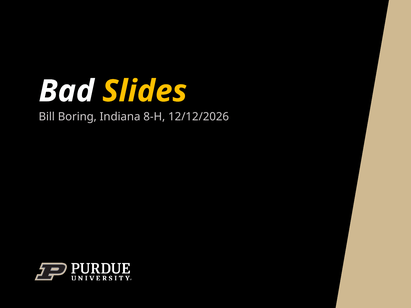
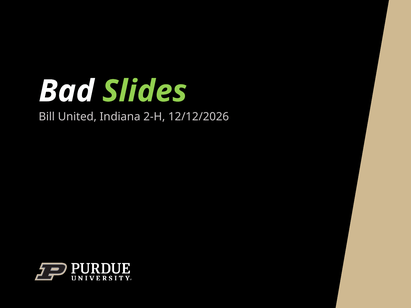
Slides colour: yellow -> light green
Boring: Boring -> United
8-H: 8-H -> 2-H
